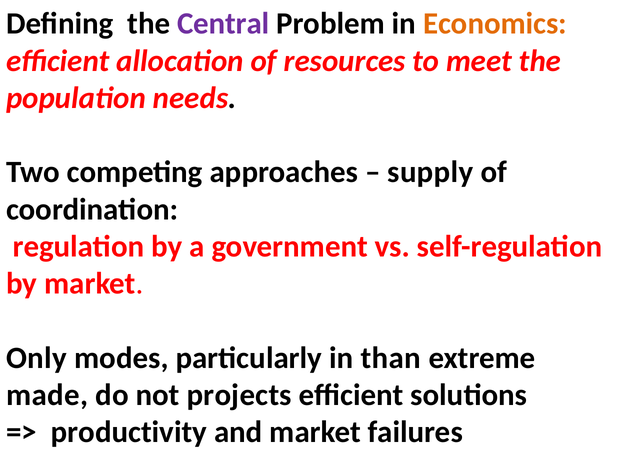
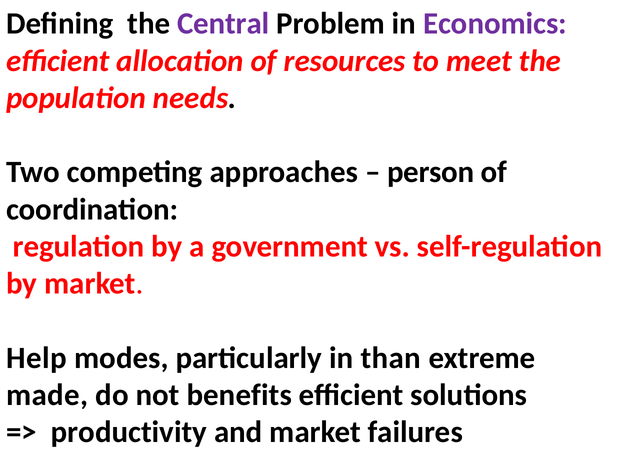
Economics colour: orange -> purple
supply: supply -> person
Only: Only -> Help
projects: projects -> benefits
